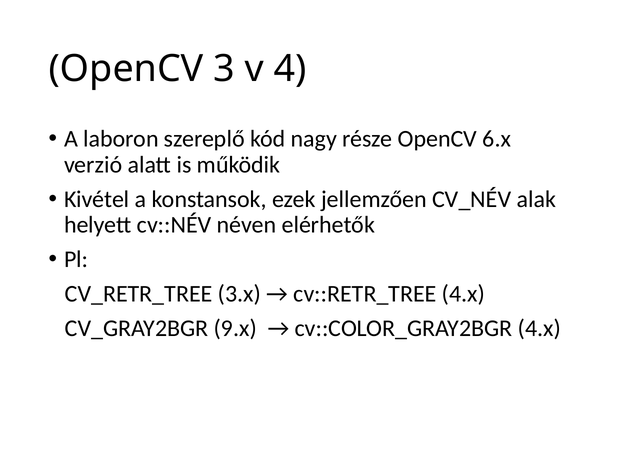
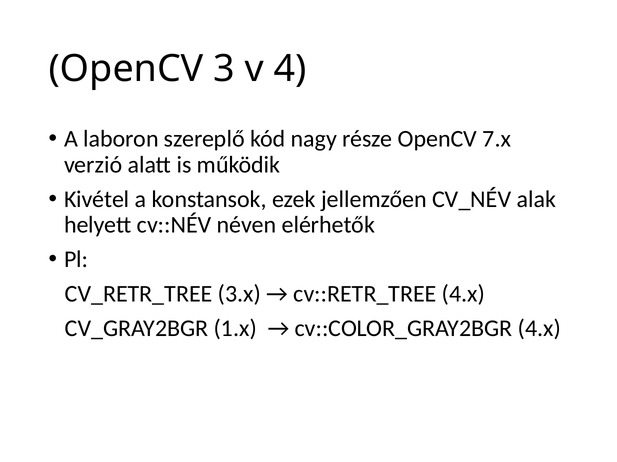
6.x: 6.x -> 7.x
9.x: 9.x -> 1.x
